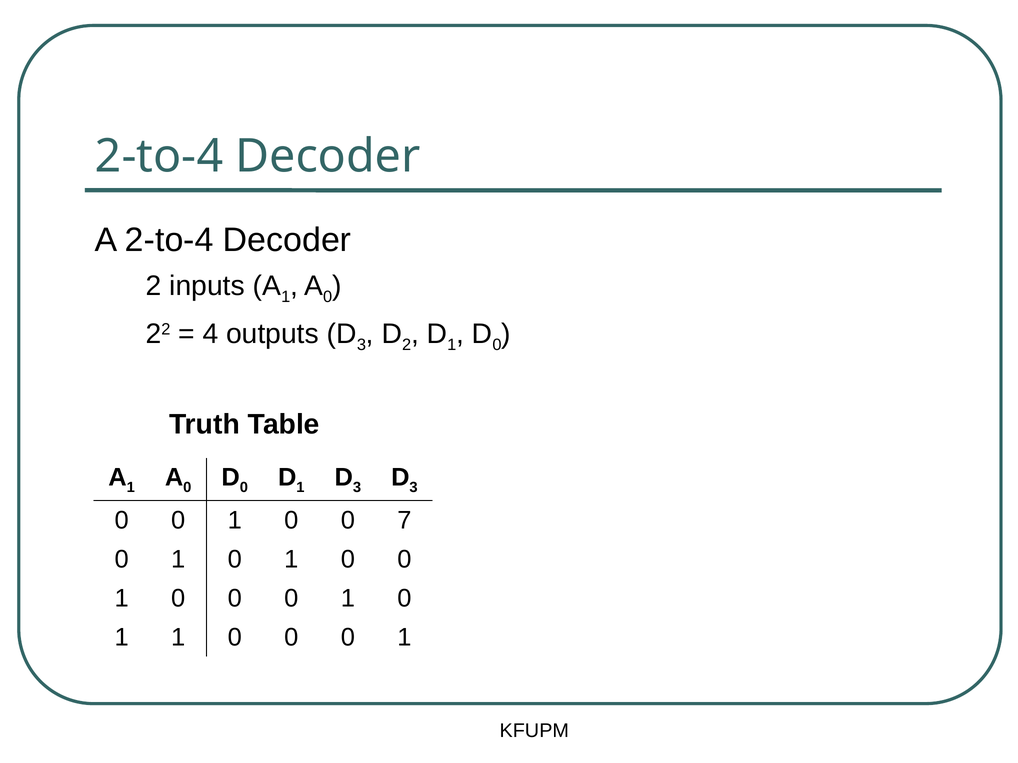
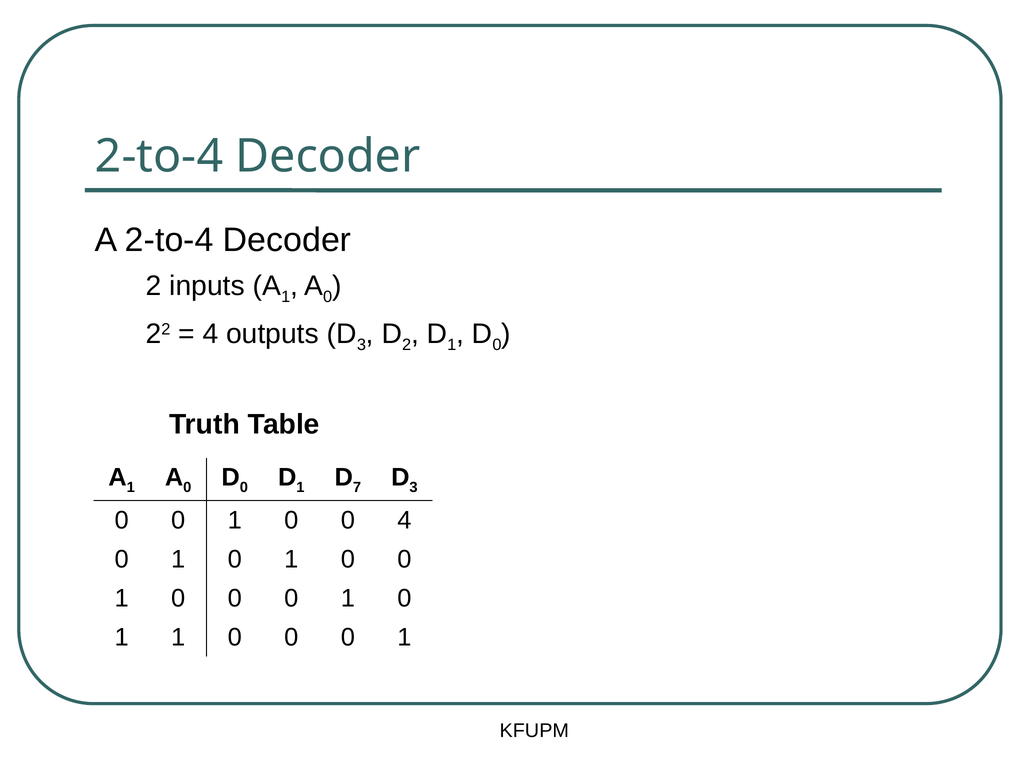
3 at (357, 488): 3 -> 7
0 7: 7 -> 4
